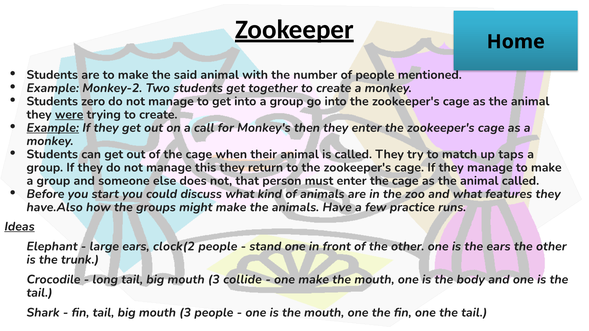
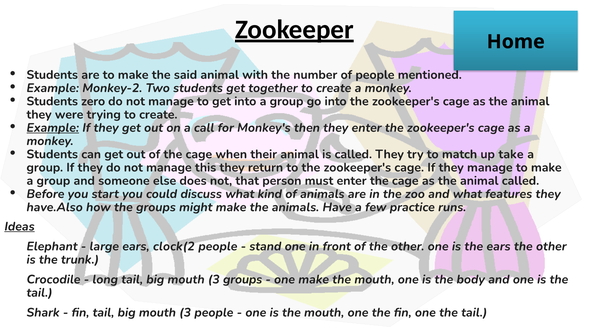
were underline: present -> none
taps: taps -> take
3 collide: collide -> groups
